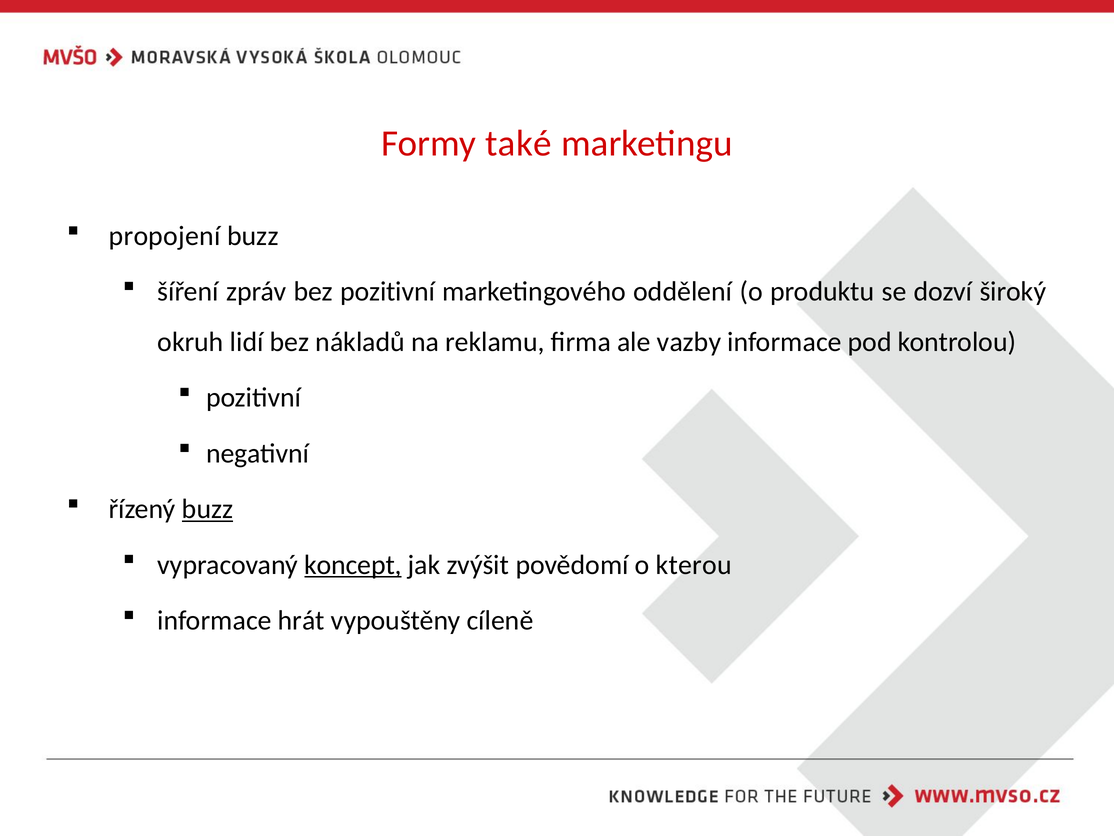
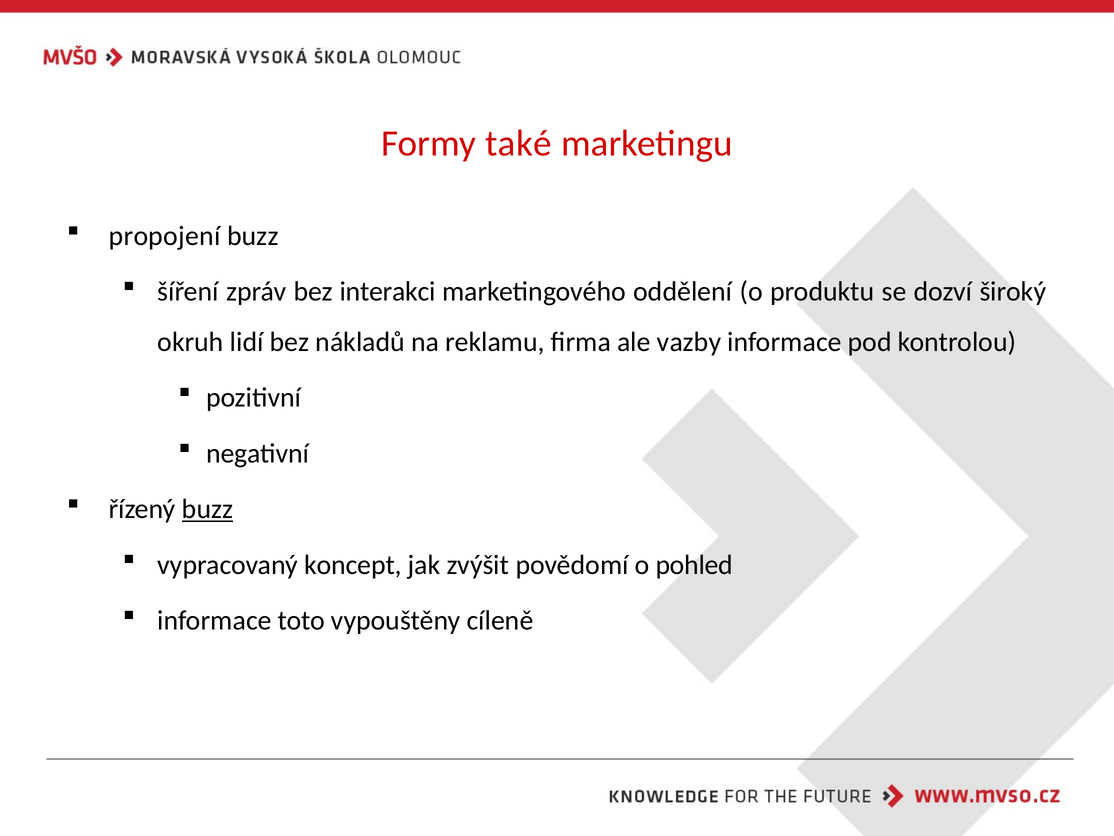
bez pozitivní: pozitivní -> interakci
koncept underline: present -> none
kterou: kterou -> pohled
hrát: hrát -> toto
